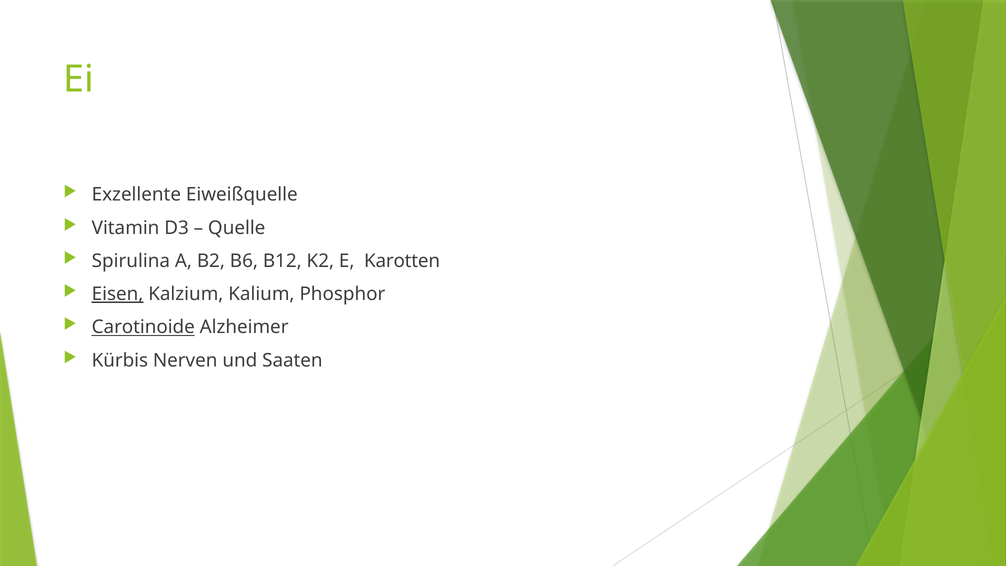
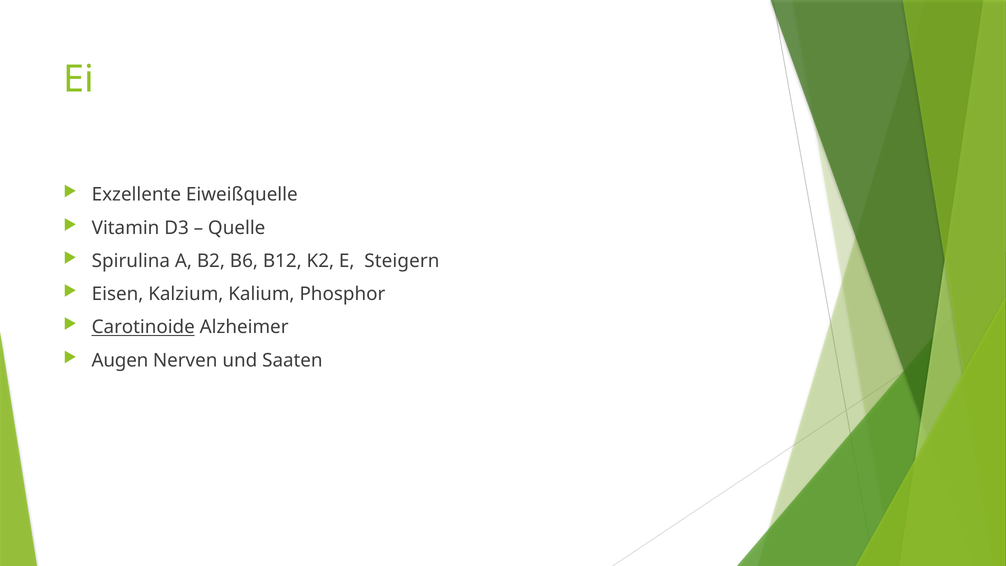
Karotten: Karotten -> Steigern
Eisen underline: present -> none
Kürbis: Kürbis -> Augen
